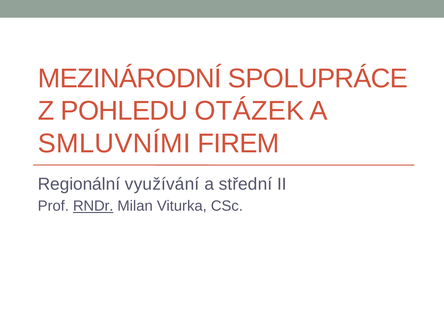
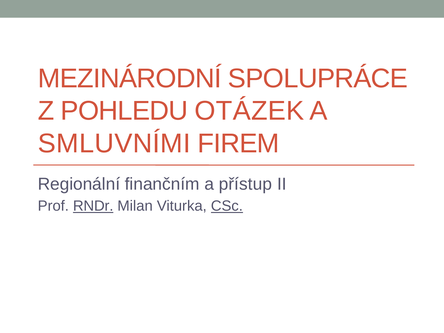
využívání: využívání -> finančním
střední: střední -> přístup
CSc underline: none -> present
